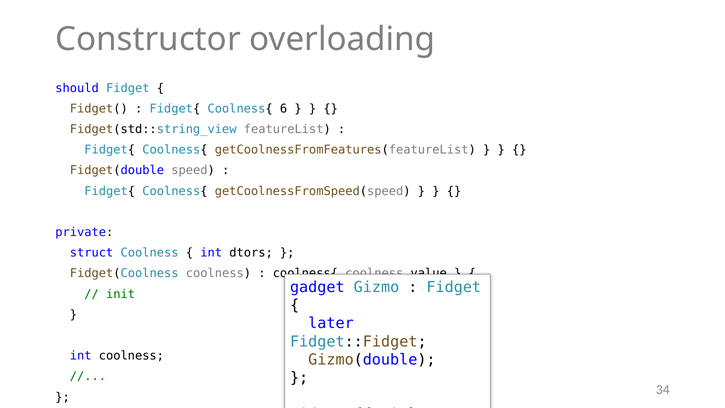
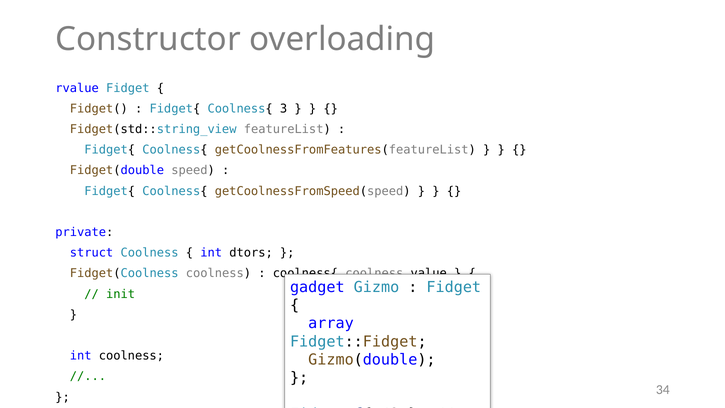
should: should -> rvalue
6: 6 -> 3
later: later -> array
